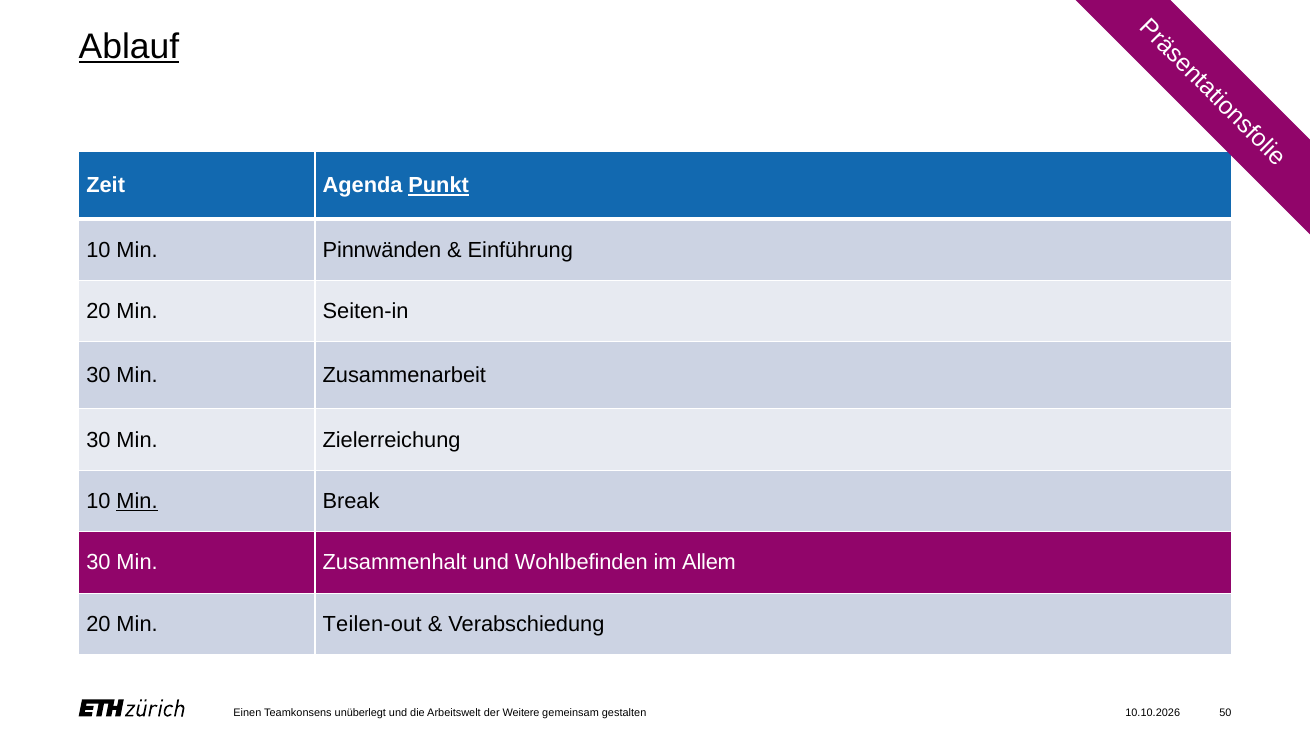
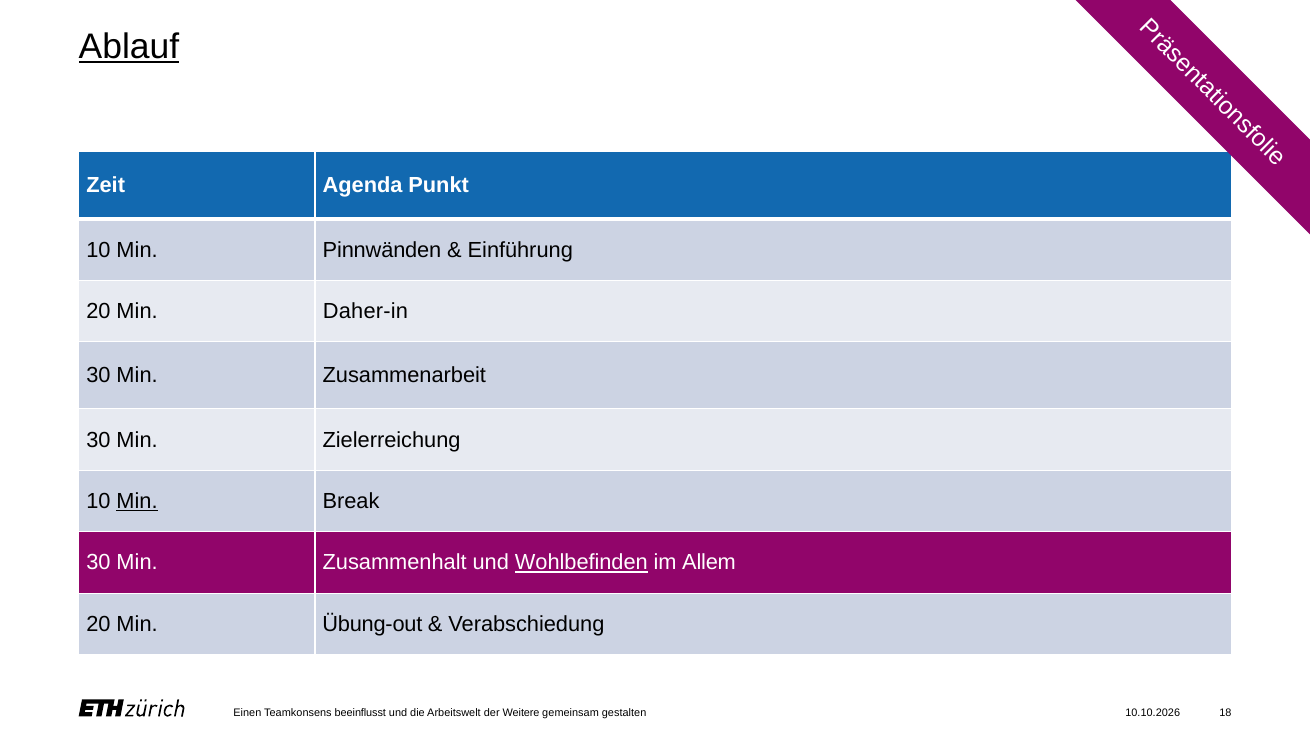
Punkt underline: present -> none
Seiten-in: Seiten-in -> Daher-in
Wohlbefinden underline: none -> present
Teilen-out: Teilen-out -> Übung-out
unüberlegt: unüberlegt -> beeinflusst
50: 50 -> 18
